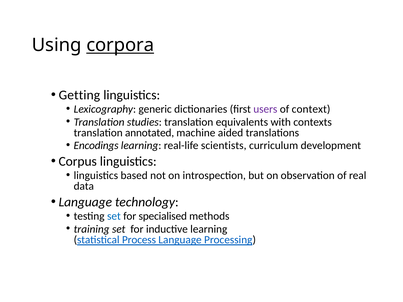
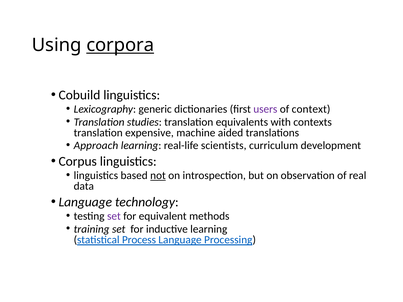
Getting: Getting -> Cobuild
annotated: annotated -> expensive
Encodings: Encodings -> Approach
not underline: none -> present
set at (114, 216) colour: blue -> purple
specialised: specialised -> equivalent
